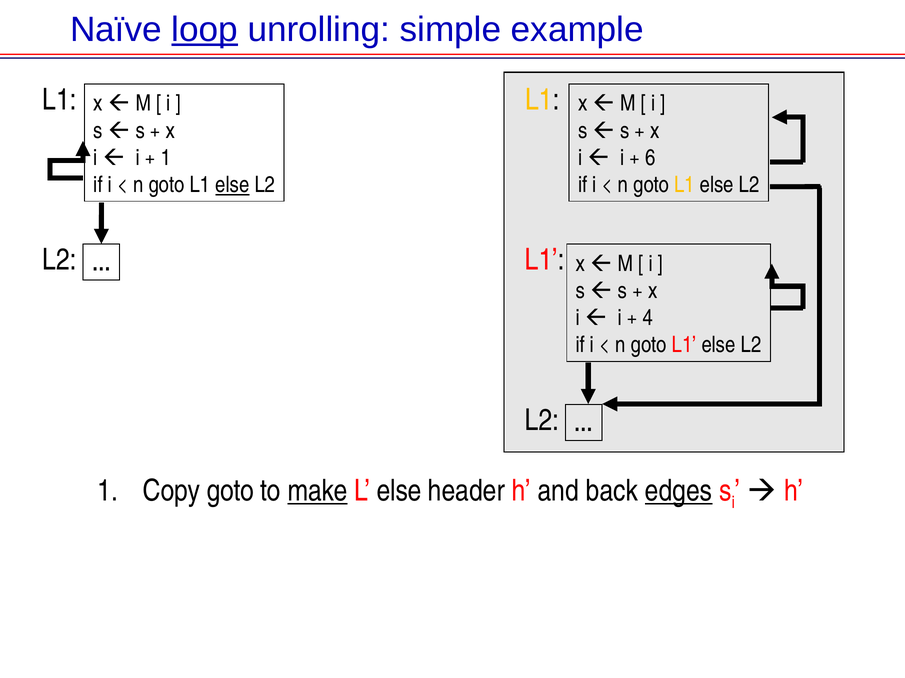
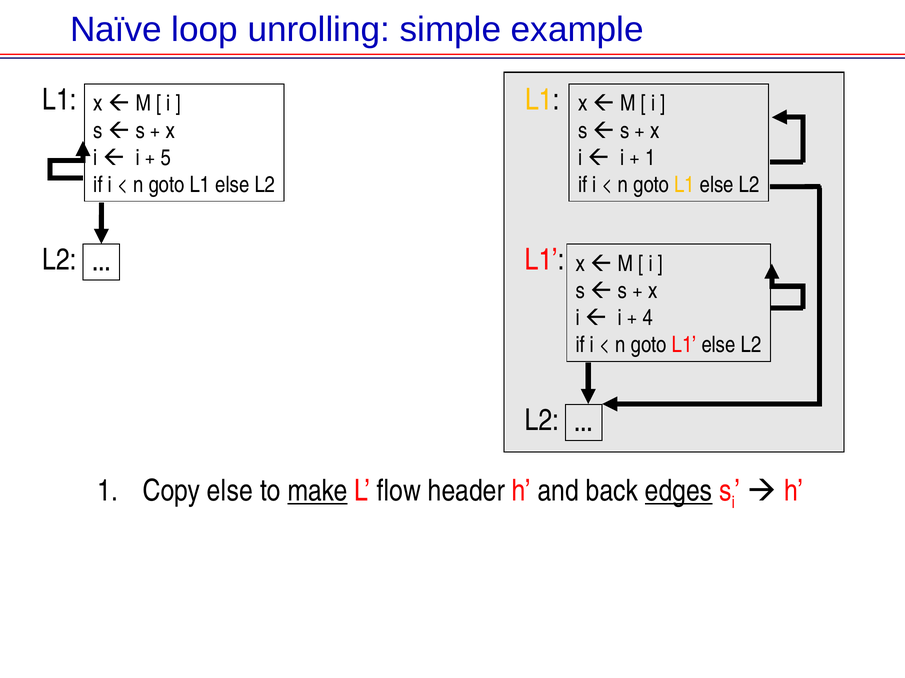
loop underline: present -> none
1 at (166, 158): 1 -> 5
6 at (650, 158): 6 -> 1
else at (232, 185) underline: present -> none
Copy goto: goto -> else
L else: else -> flow
